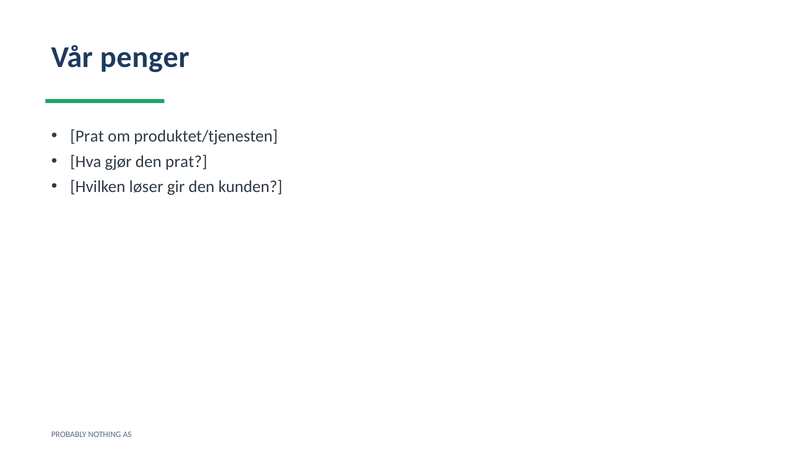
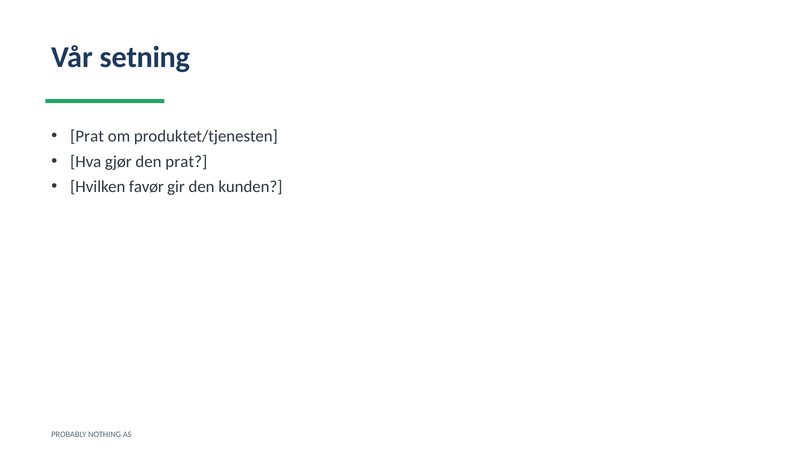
penger: penger -> setning
løser: løser -> favør
